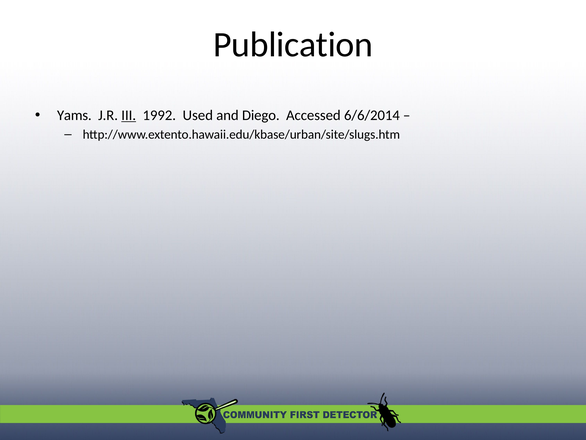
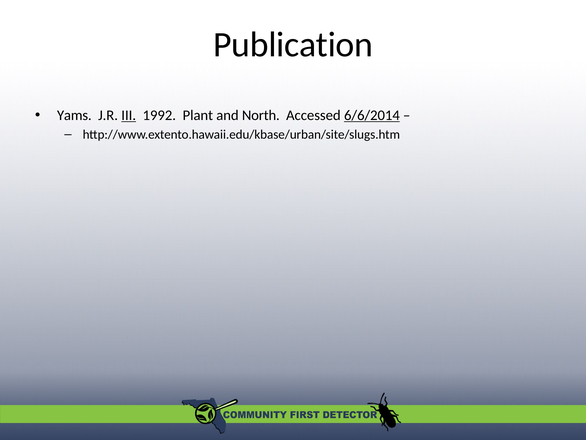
Used: Used -> Plant
Diego: Diego -> North
6/6/2014 underline: none -> present
